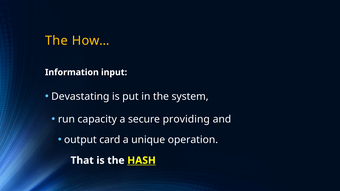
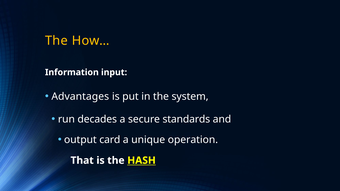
Devastating: Devastating -> Advantages
capacity: capacity -> decades
providing: providing -> standards
